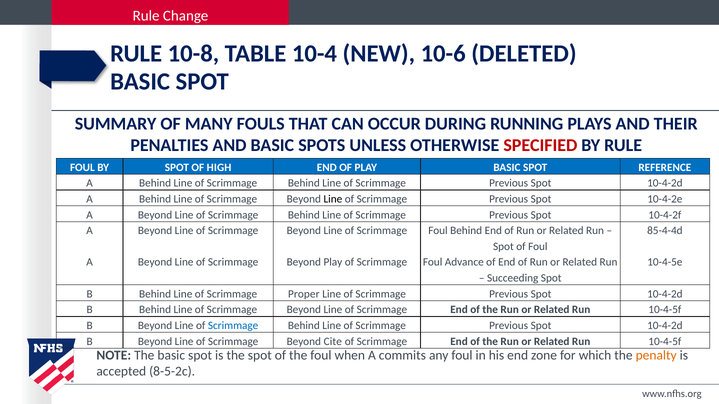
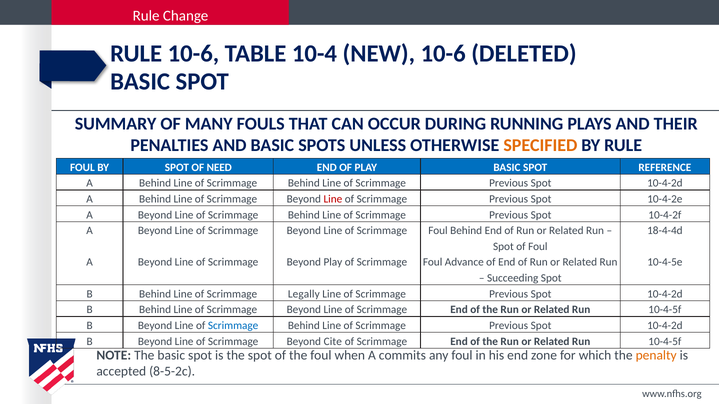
RULE 10-8: 10-8 -> 10-6
SPECIFIED colour: red -> orange
HIGH: HIGH -> NEED
Line at (333, 199) colour: black -> red
85-4-4d: 85-4-4d -> 18-4-4d
Proper: Proper -> Legally
